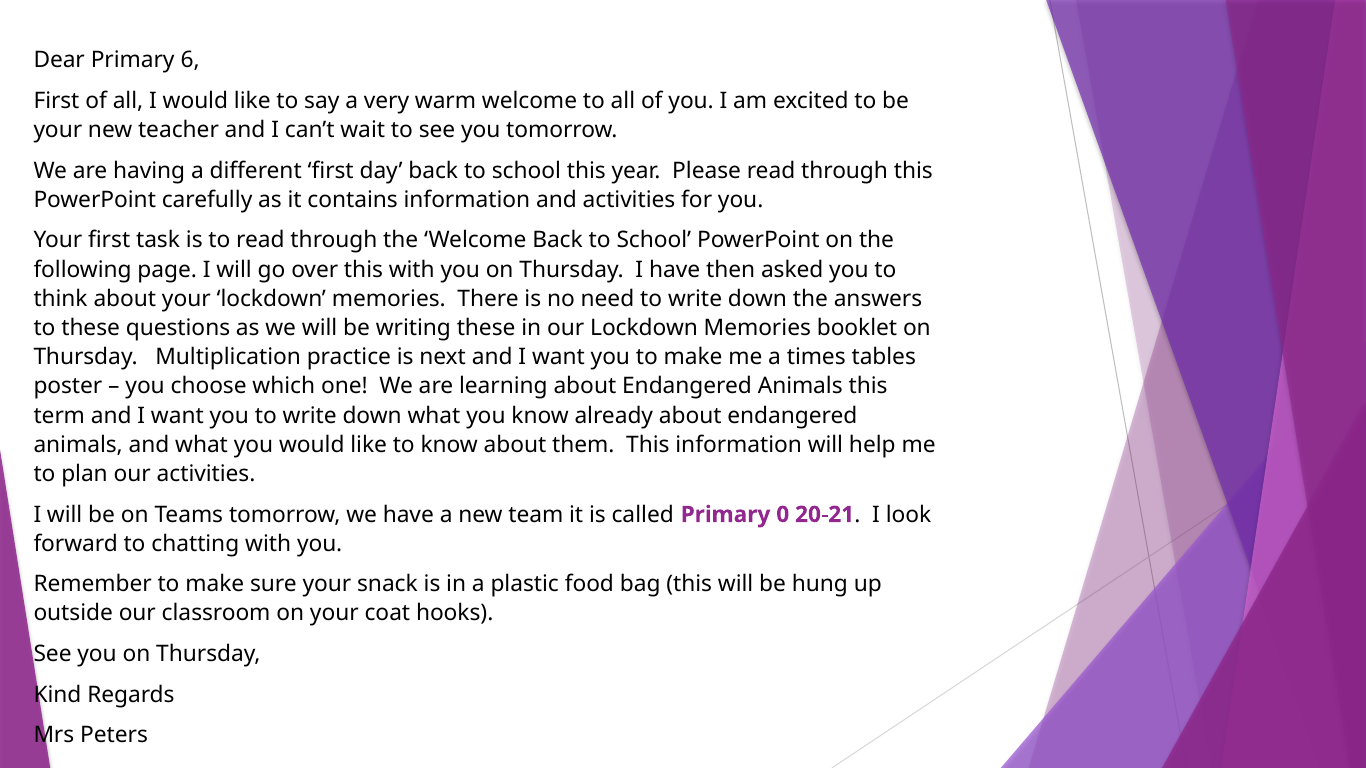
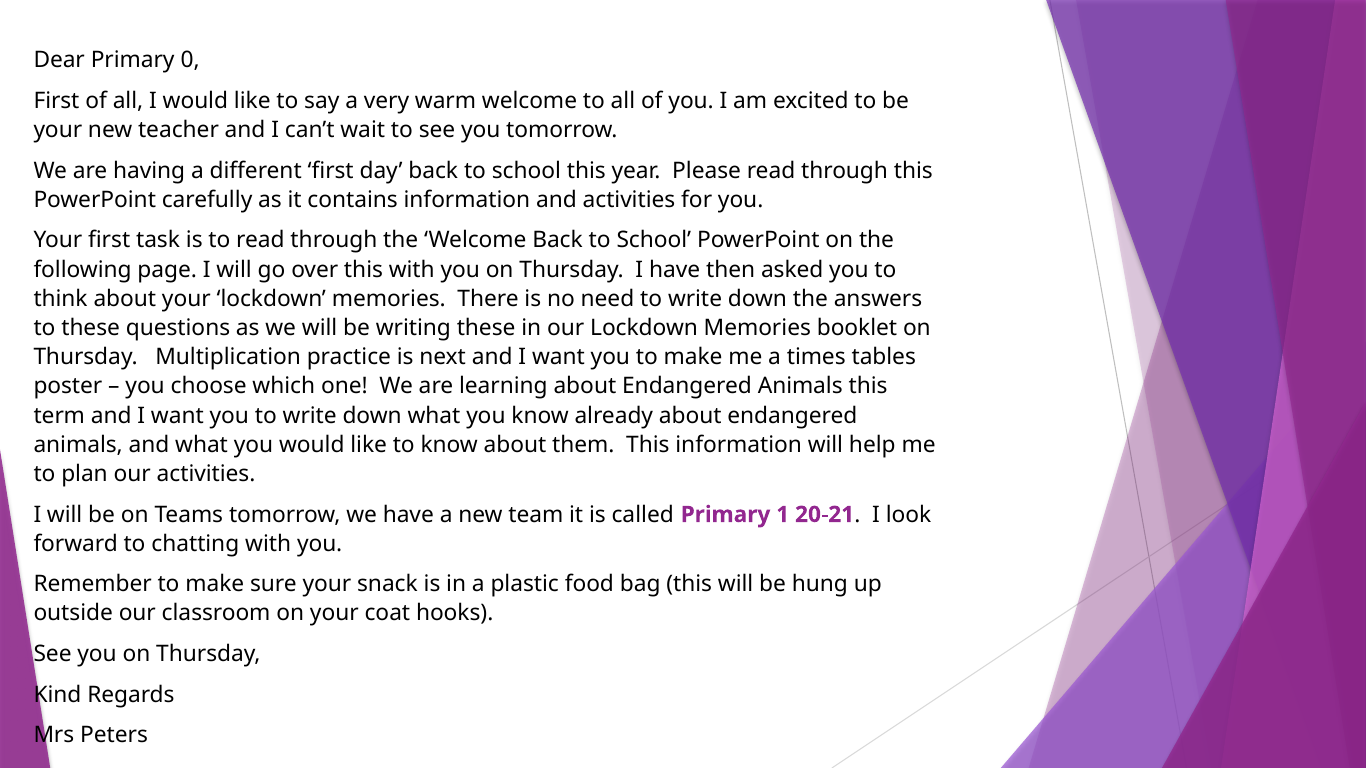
6: 6 -> 0
0: 0 -> 1
